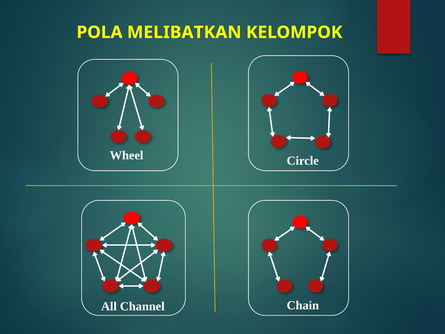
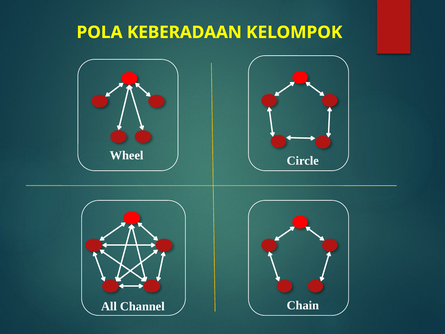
MELIBATKAN: MELIBATKAN -> KEBERADAAN
